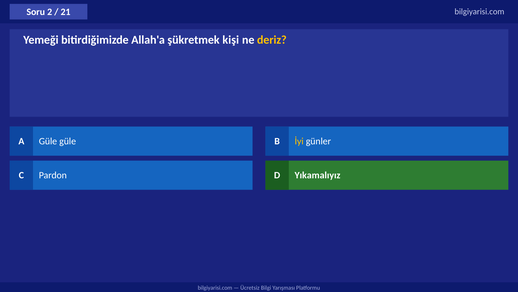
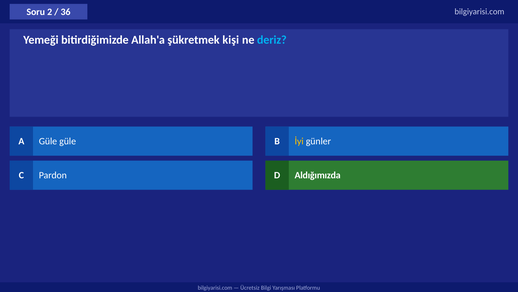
21: 21 -> 36
deriz colour: yellow -> light blue
Yıkamalıyız: Yıkamalıyız -> Aldığımızda
